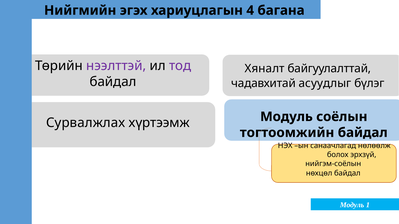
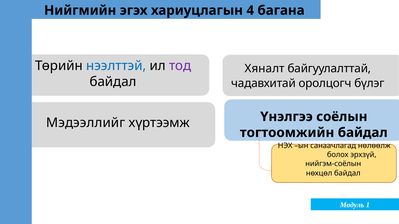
нээлттэй colour: purple -> blue
асуудлыг: асуудлыг -> оролцогч
Сурвалжлах: Сурвалжлах -> Мэдээллийг
хүртээмж Модуль: Модуль -> Үнэлгээ
